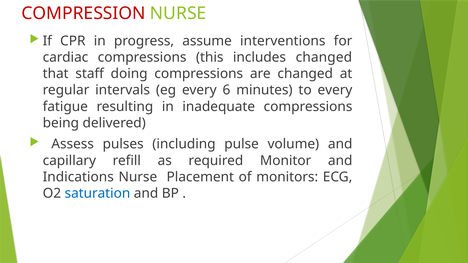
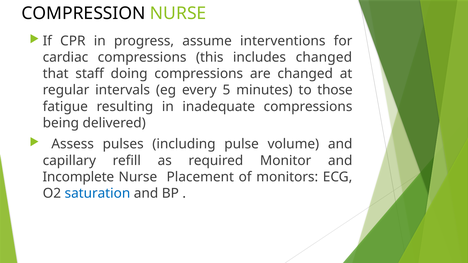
COMPRESSION colour: red -> black
6: 6 -> 5
to every: every -> those
Indications: Indications -> Incomplete
